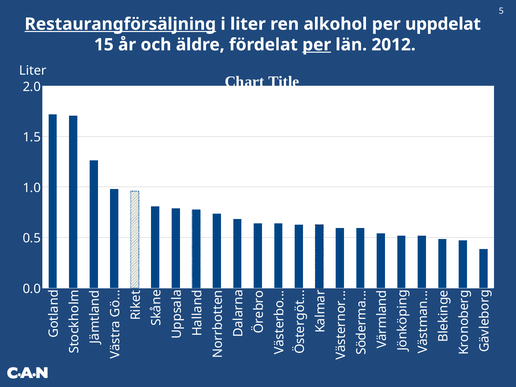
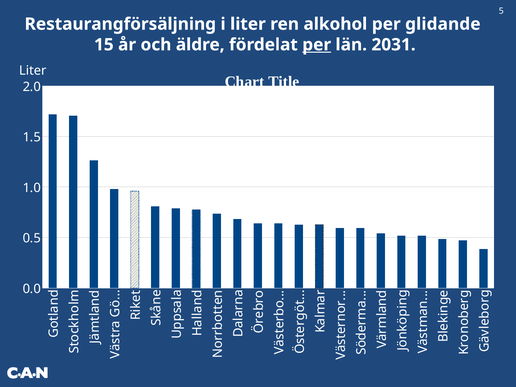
Restaurangförsäljning underline: present -> none
uppdelat: uppdelat -> glidande
2012: 2012 -> 2031
